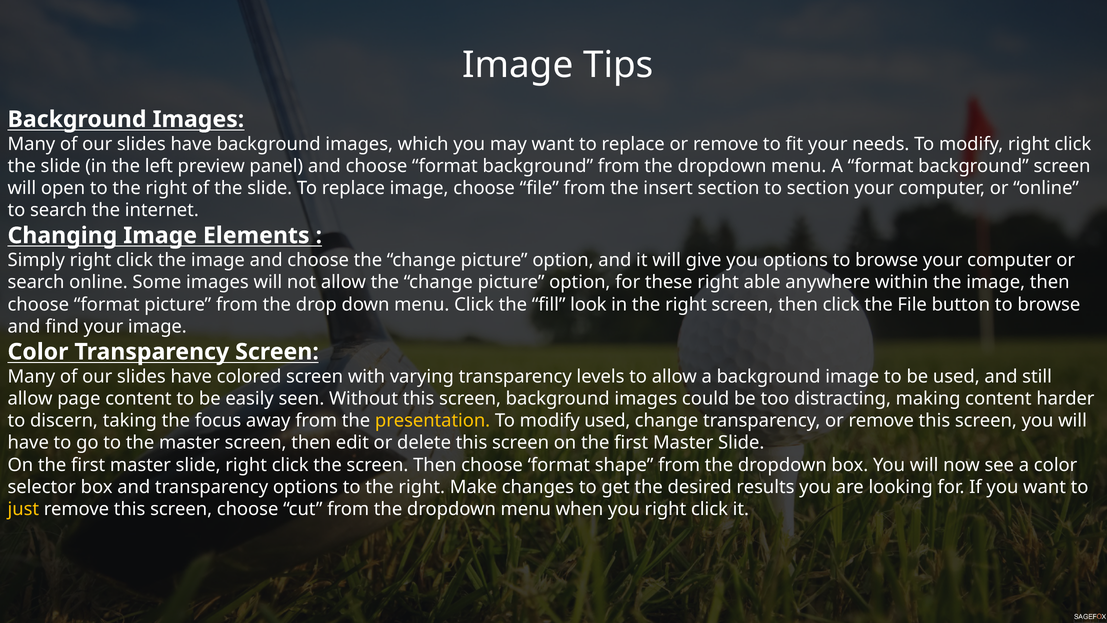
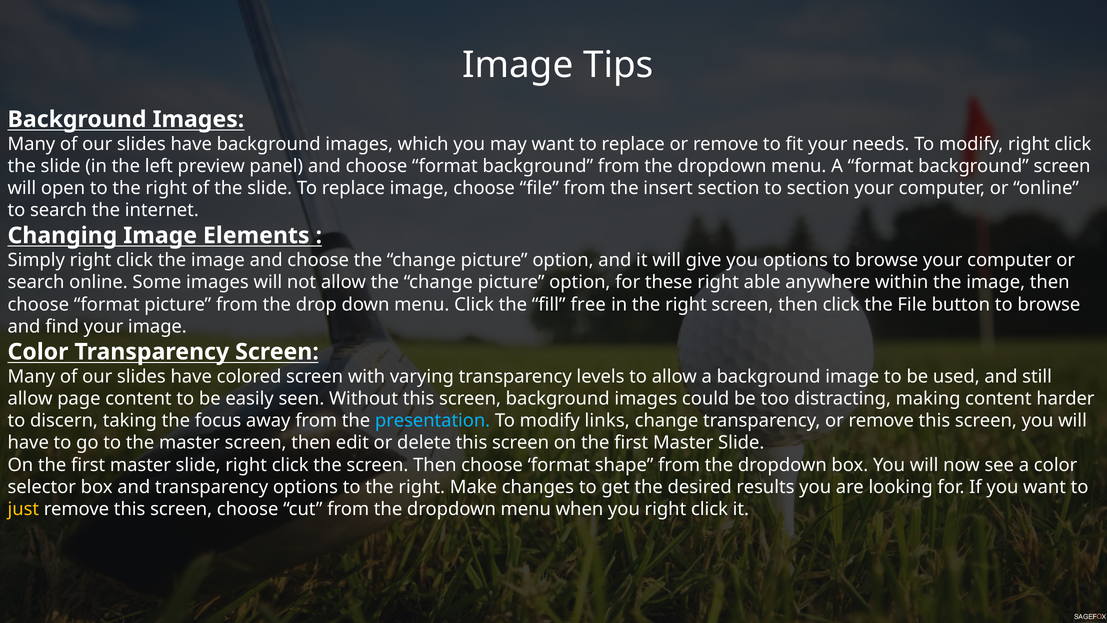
look: look -> free
presentation colour: yellow -> light blue
modify used: used -> links
